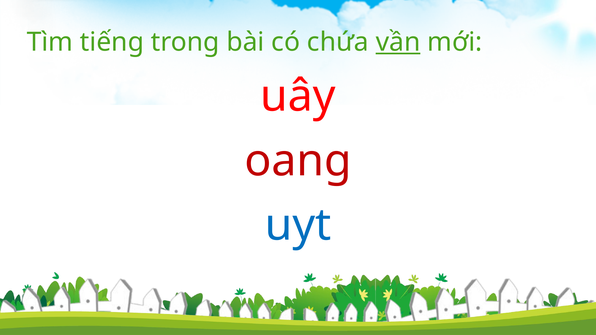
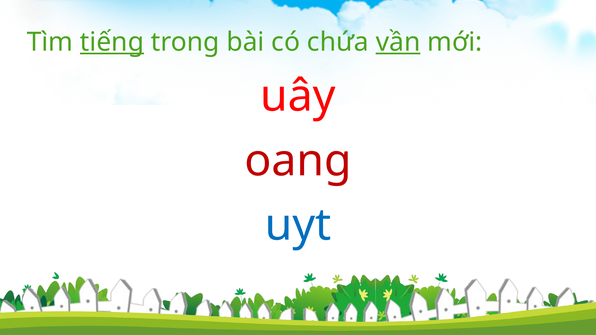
tiếng underline: none -> present
